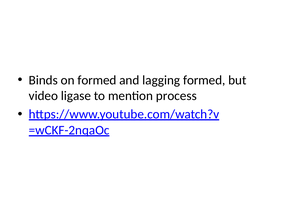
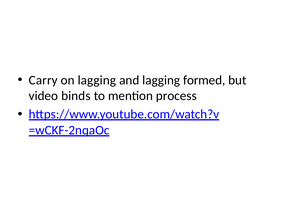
Binds: Binds -> Carry
on formed: formed -> lagging
ligase: ligase -> binds
